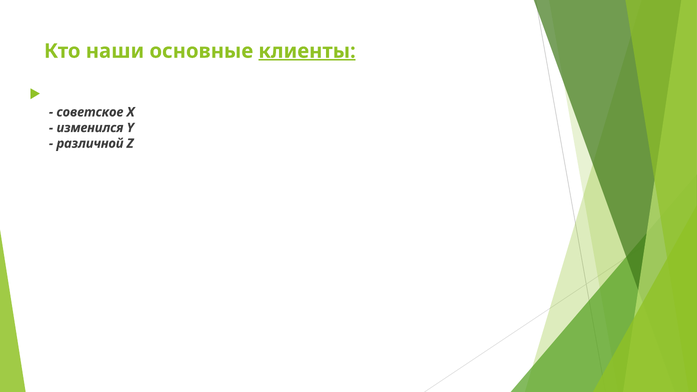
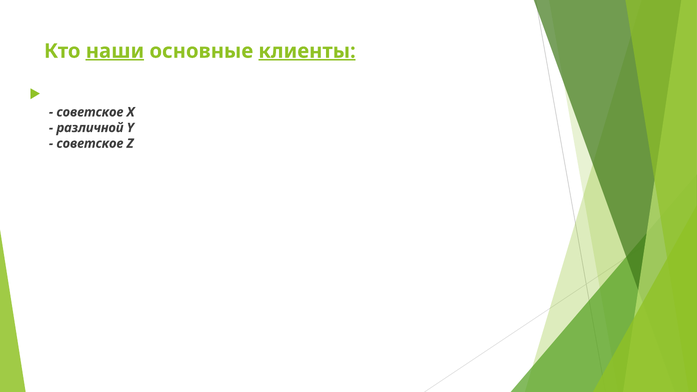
наши underline: none -> present
изменился: изменился -> различной
различной at (90, 143): различной -> советское
